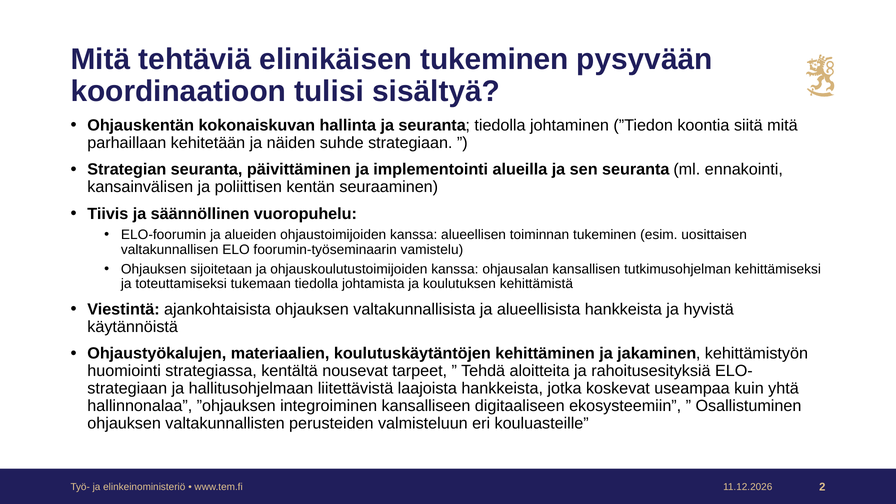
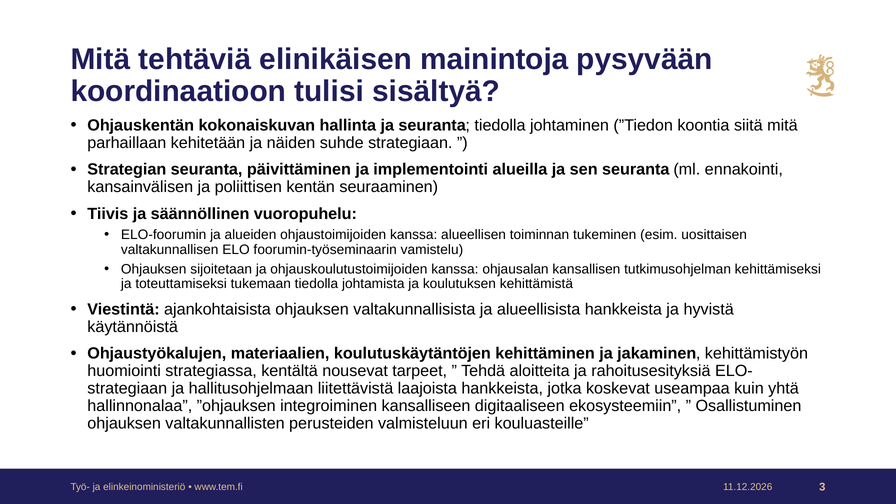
elinikäisen tukeminen: tukeminen -> mainintoja
2: 2 -> 3
